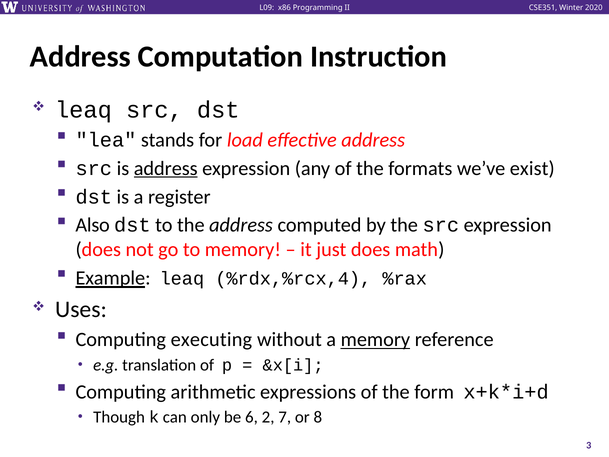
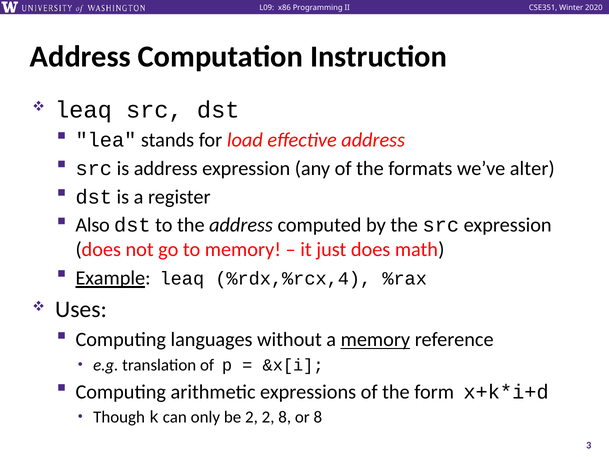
address at (166, 168) underline: present -> none
exist: exist -> alter
executing: executing -> languages
be 6: 6 -> 2
2 7: 7 -> 8
